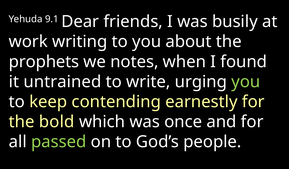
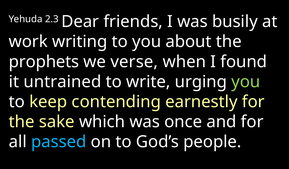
9.1: 9.1 -> 2.3
notes: notes -> verse
bold: bold -> sake
passed colour: light green -> light blue
